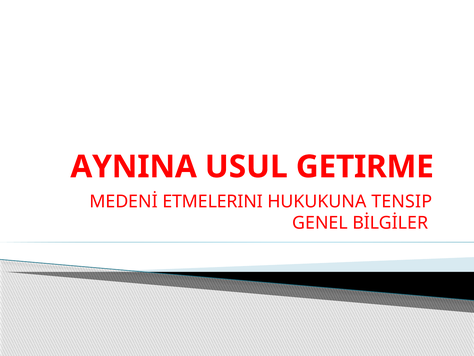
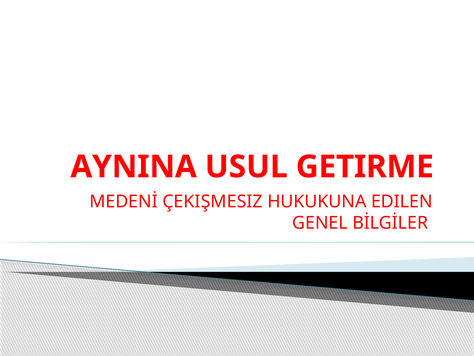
ETMELERINI: ETMELERINI -> ÇEKIŞMESIZ
TENSIP: TENSIP -> EDILEN
